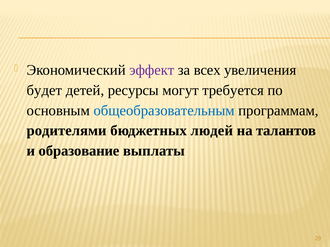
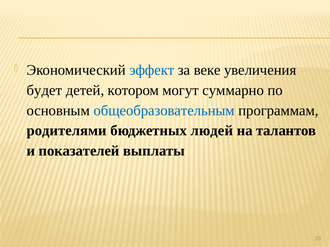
эффект colour: purple -> blue
всех: всех -> веке
ресурсы: ресурсы -> котором
требуется: требуется -> суммарно
образование: образование -> показателей
